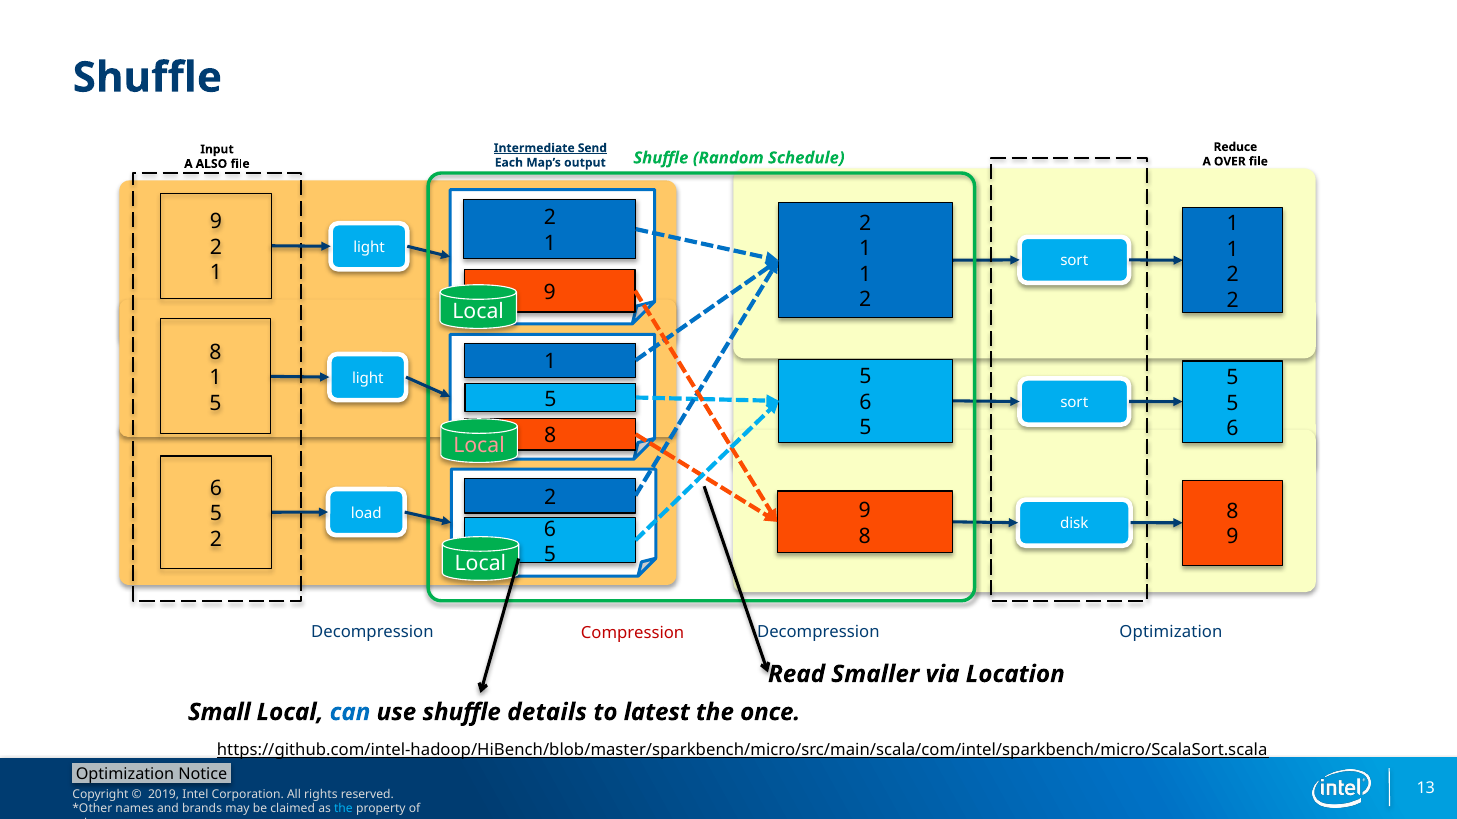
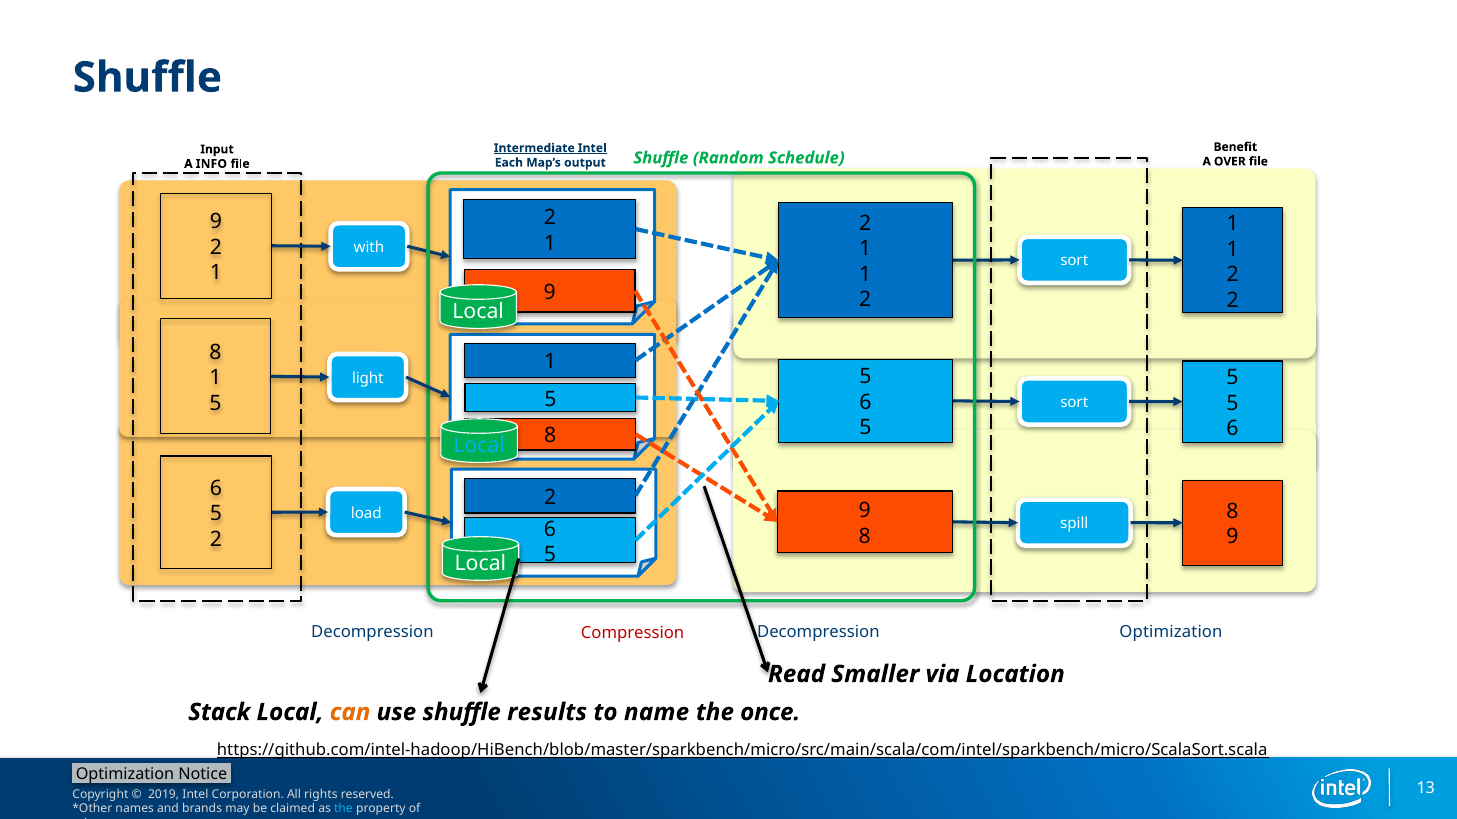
Reduce: Reduce -> Benefit
Intermediate Send: Send -> Intel
ALSO: ALSO -> INFO
light at (369, 247): light -> with
Local at (479, 446) colour: pink -> light blue
disk: disk -> spill
Small: Small -> Stack
can colour: blue -> orange
details: details -> results
latest: latest -> name
